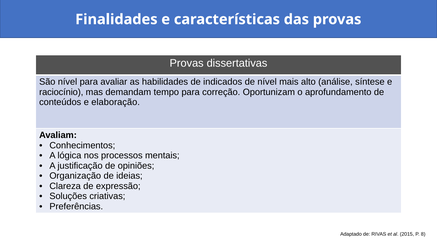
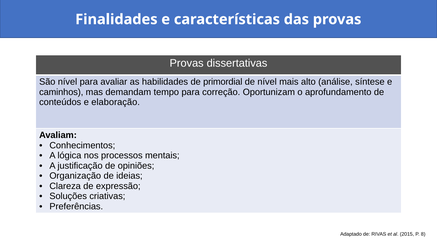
indicados: indicados -> primordial
raciocínio: raciocínio -> caminhos
